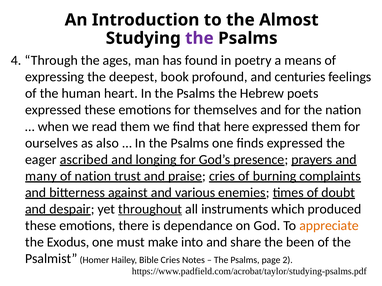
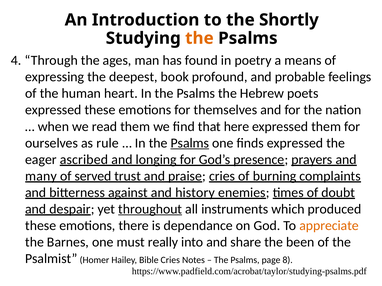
Almost: Almost -> Shortly
the at (199, 38) colour: purple -> orange
centuries: centuries -> probable
also: also -> rule
Psalms at (190, 143) underline: none -> present
of nation: nation -> served
various: various -> history
Exodus: Exodus -> Barnes
make: make -> really
2: 2 -> 8
